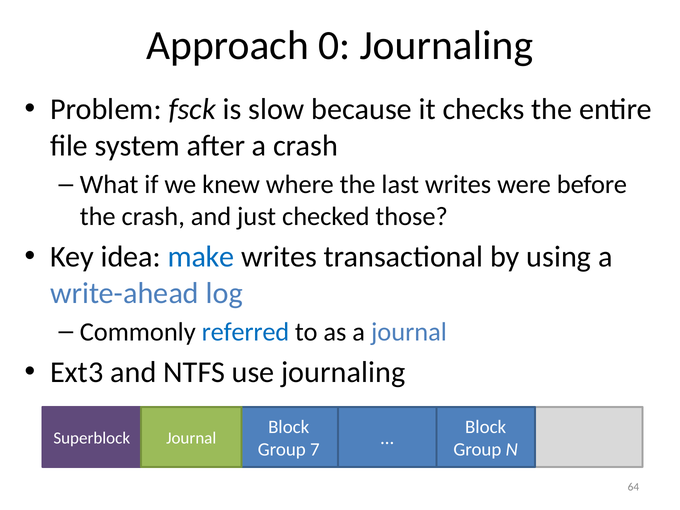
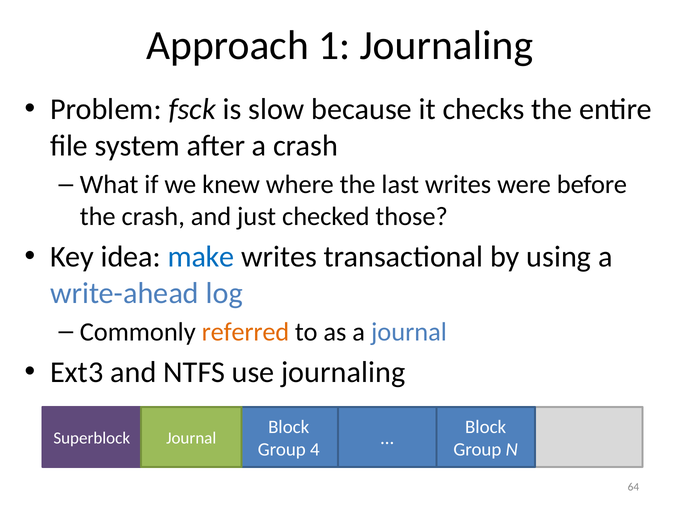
Approach 0: 0 -> 1
referred colour: blue -> orange
7: 7 -> 4
